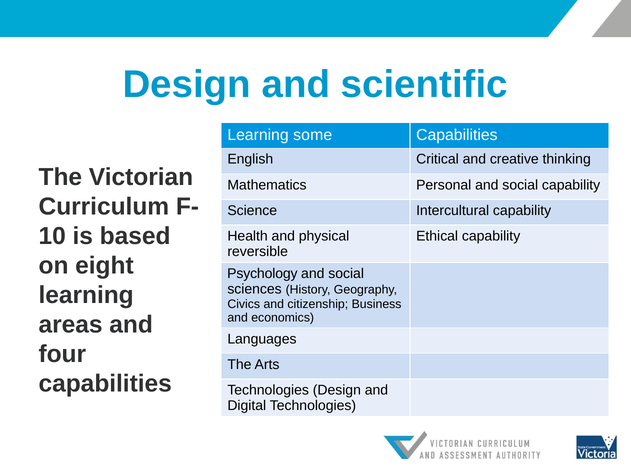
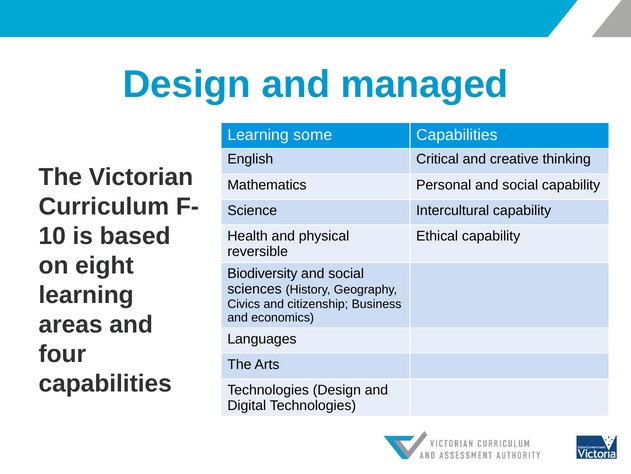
scientific: scientific -> managed
Psychology: Psychology -> Biodiversity
